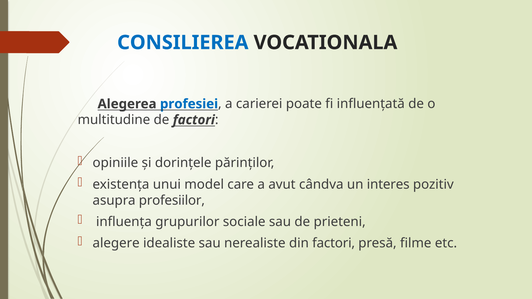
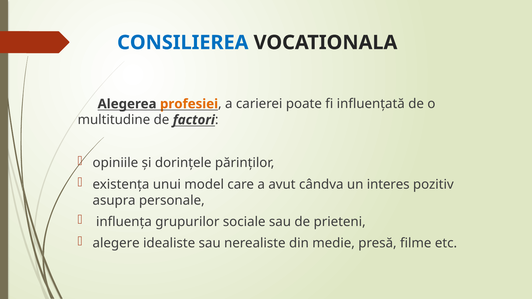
profesiei colour: blue -> orange
profesiilor: profesiilor -> personale
din factori: factori -> medie
